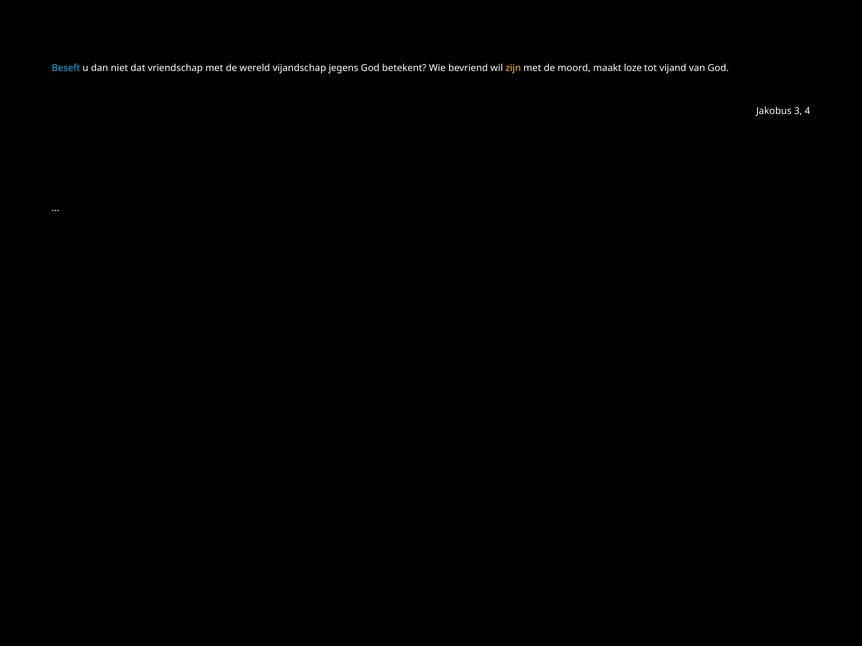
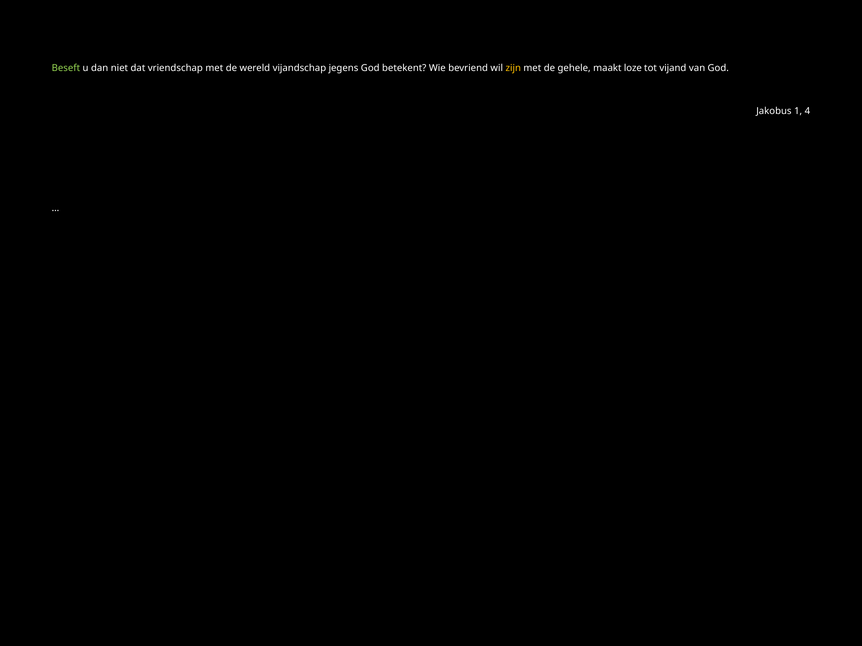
Beseft colour: light blue -> light green
moord: moord -> gehele
3: 3 -> 1
